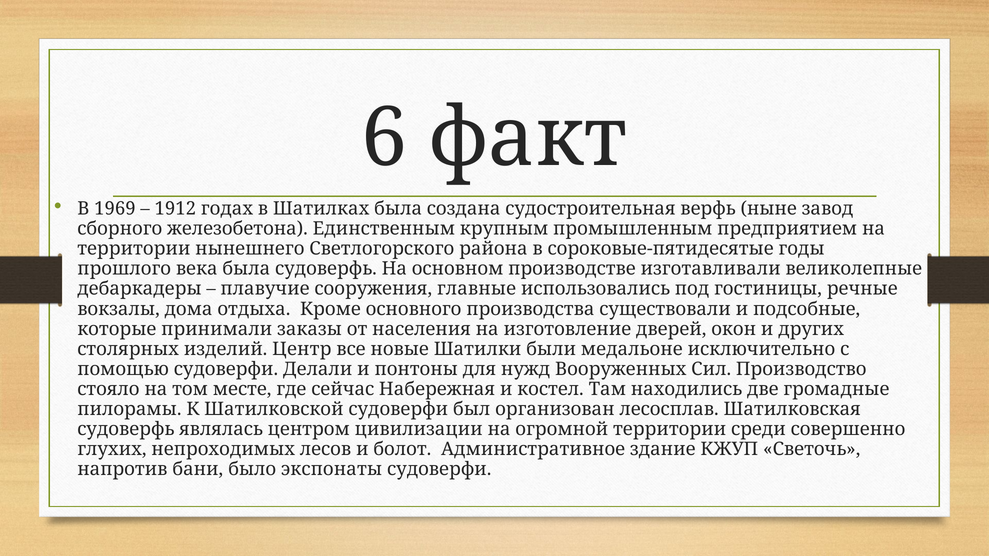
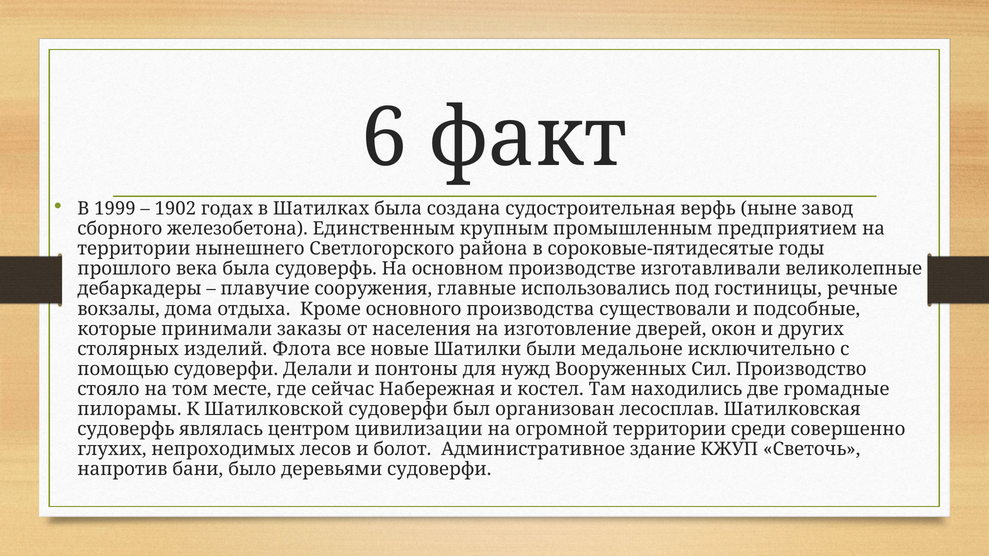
1969: 1969 -> 1999
1912: 1912 -> 1902
Центр: Центр -> Флота
экспонаты: экспонаты -> деревьями
